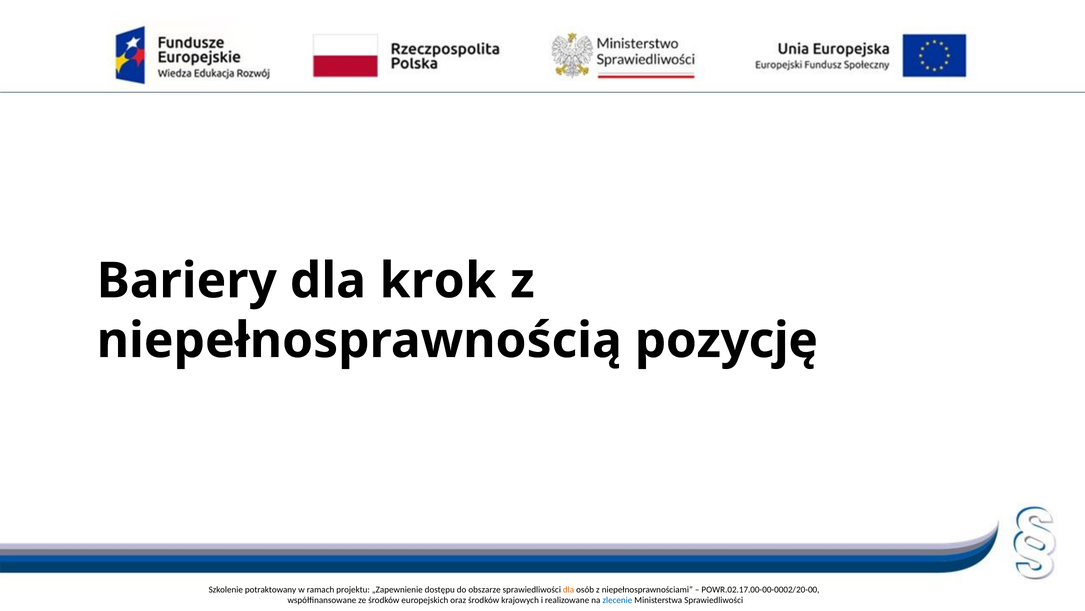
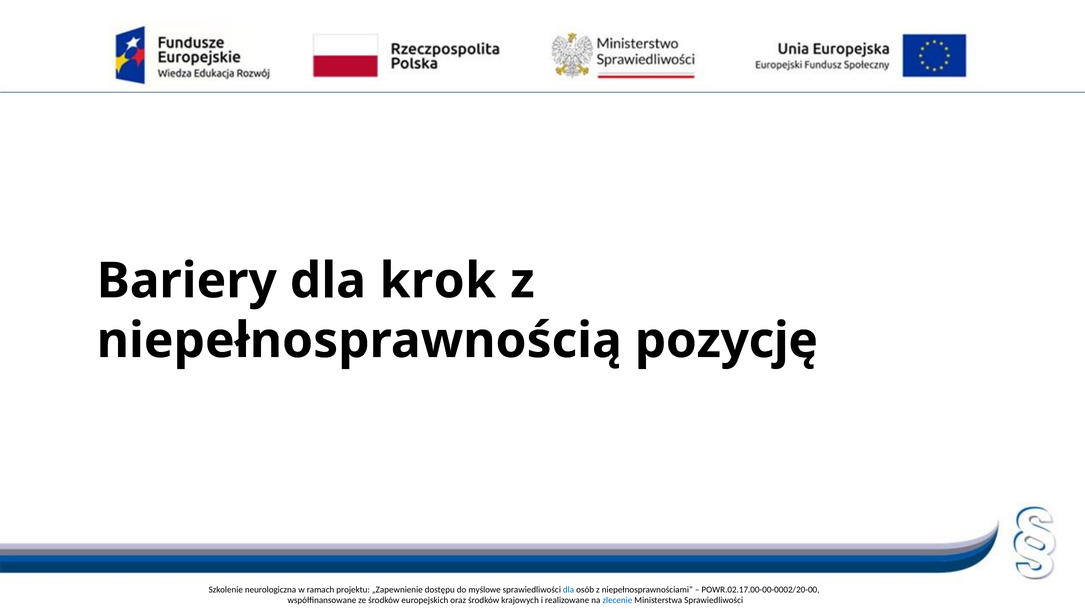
potraktowany: potraktowany -> neurologiczna
obszarze: obszarze -> myślowe
dla at (569, 589) colour: orange -> blue
